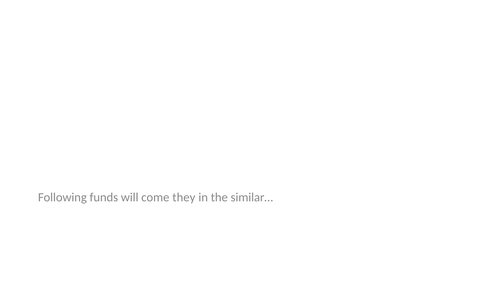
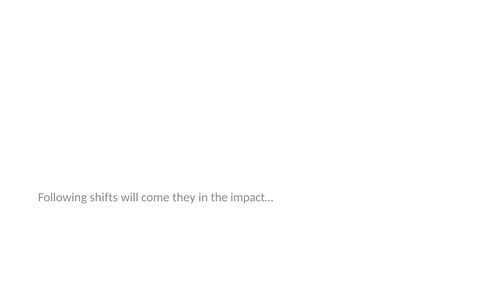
funds: funds -> shifts
similar…: similar… -> impact…
